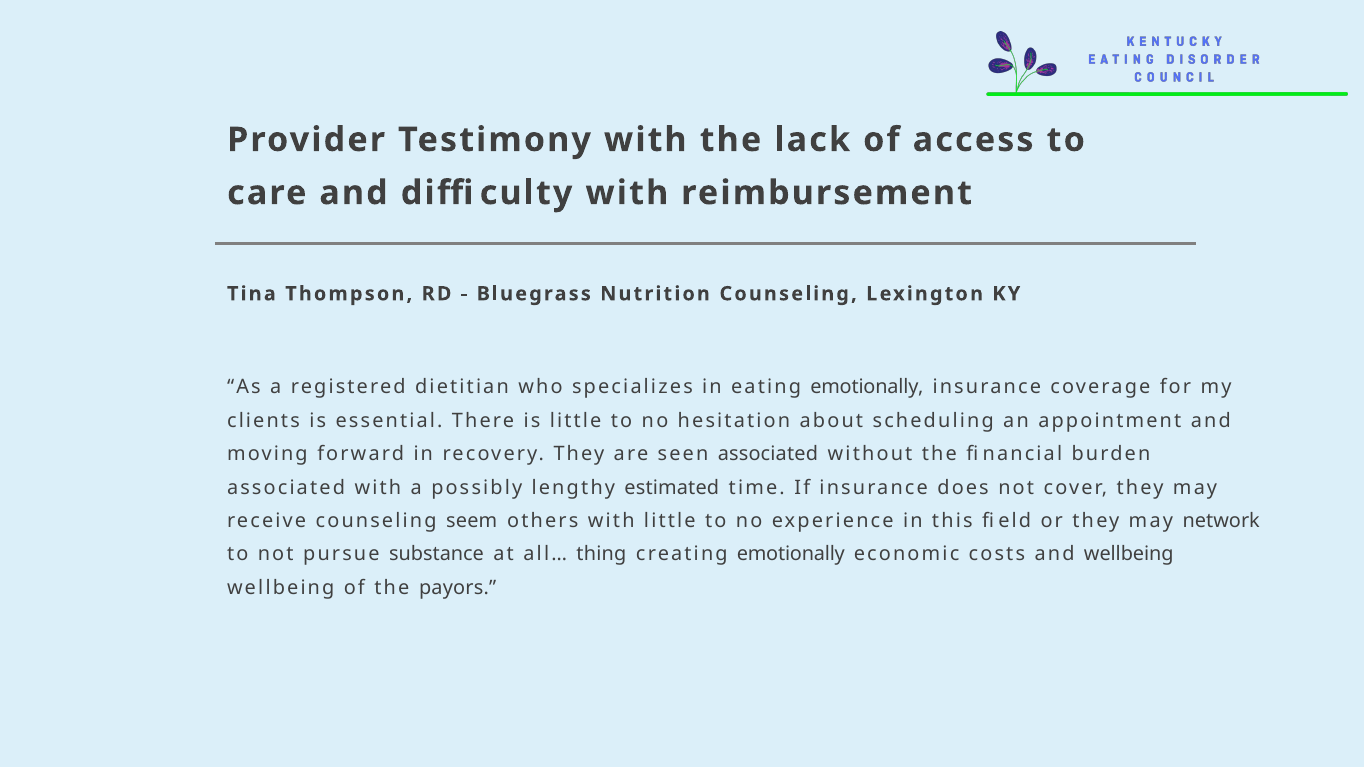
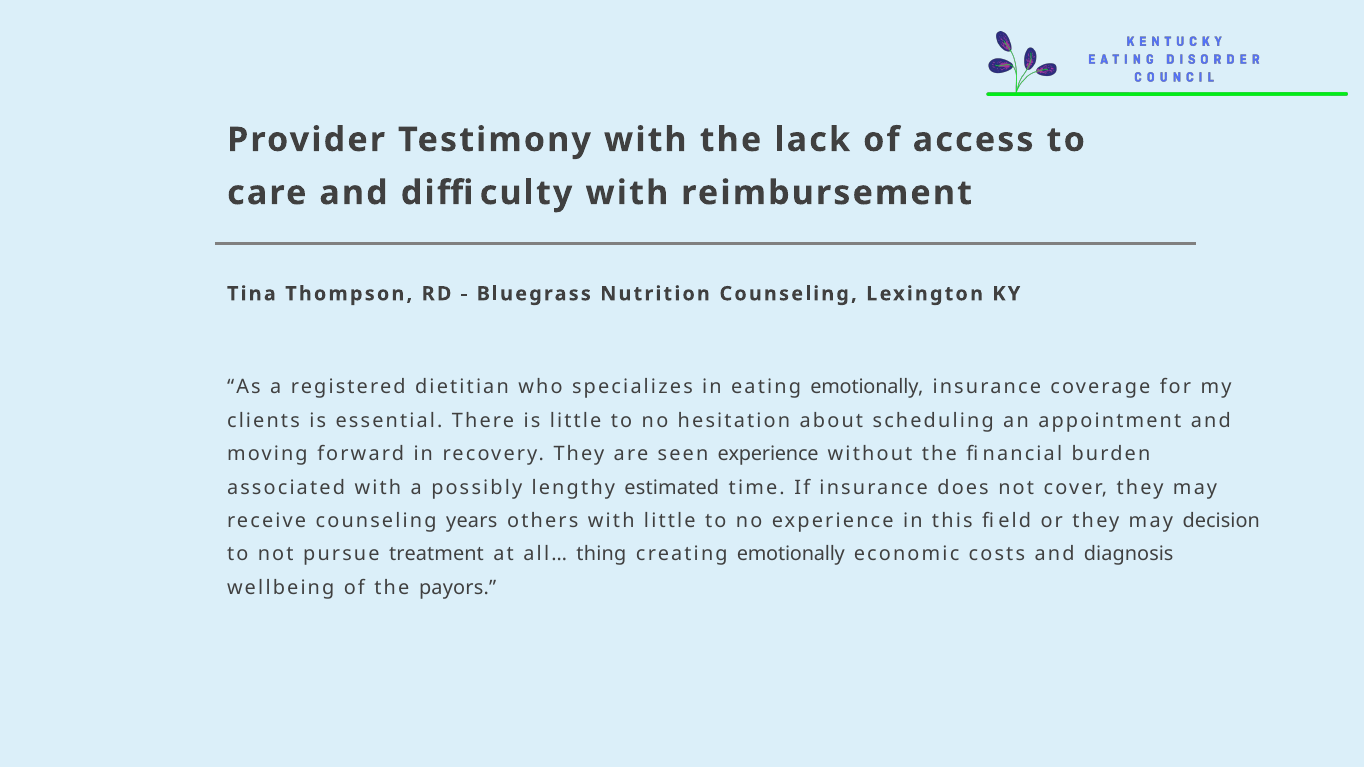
seen associated: associated -> experience
seem: seem -> years
network: network -> decision
substance: substance -> treatment
and wellbeing: wellbeing -> diagnosis
